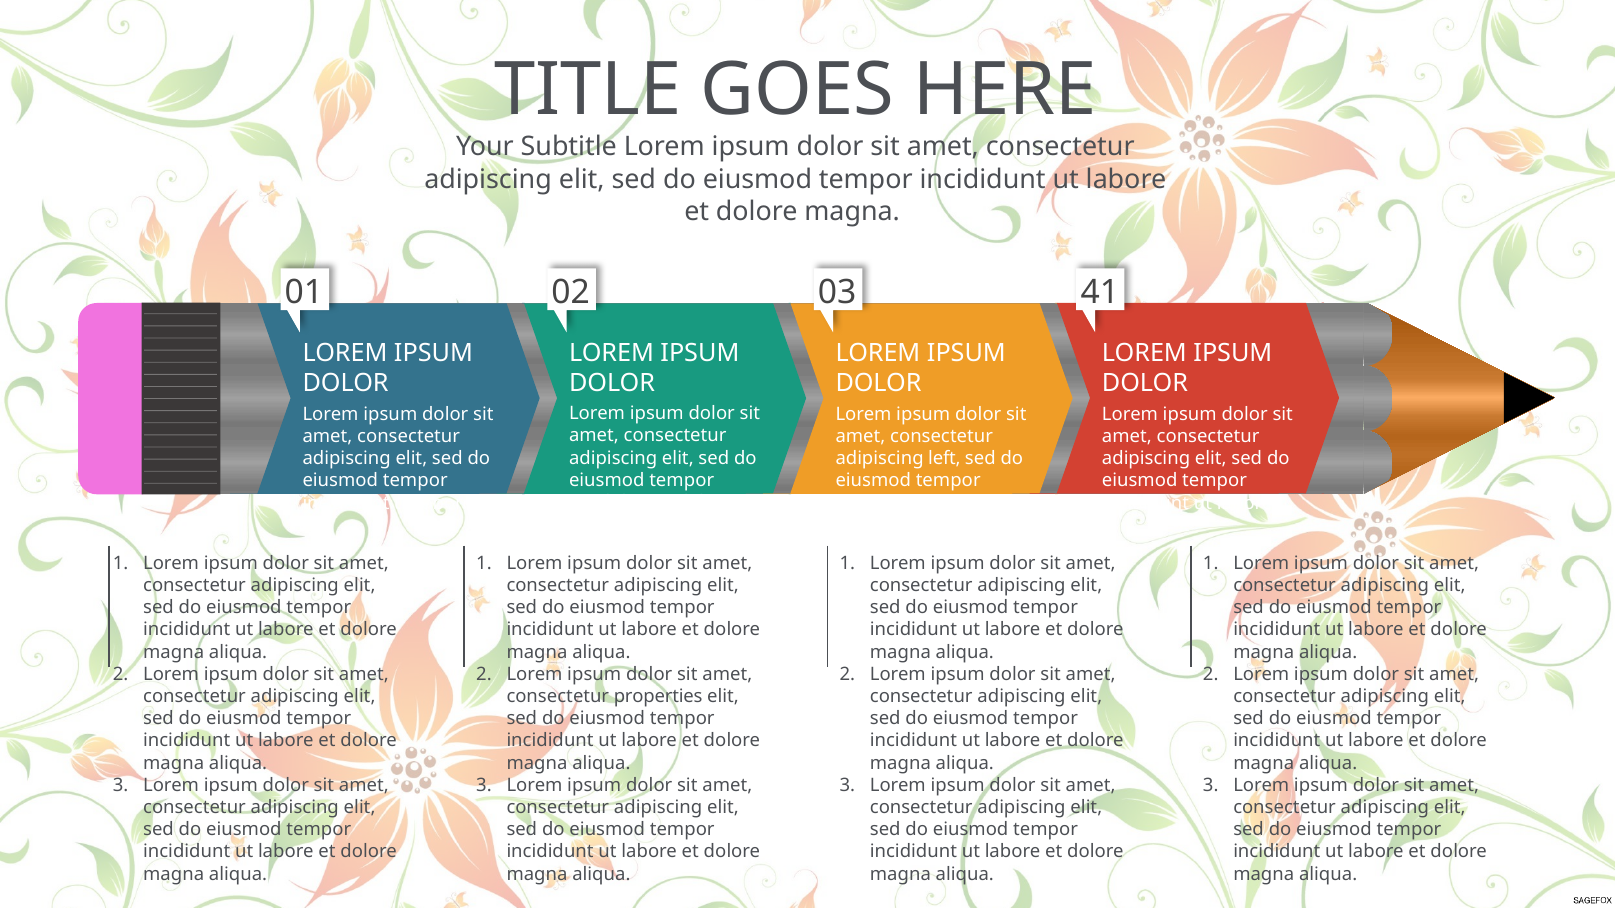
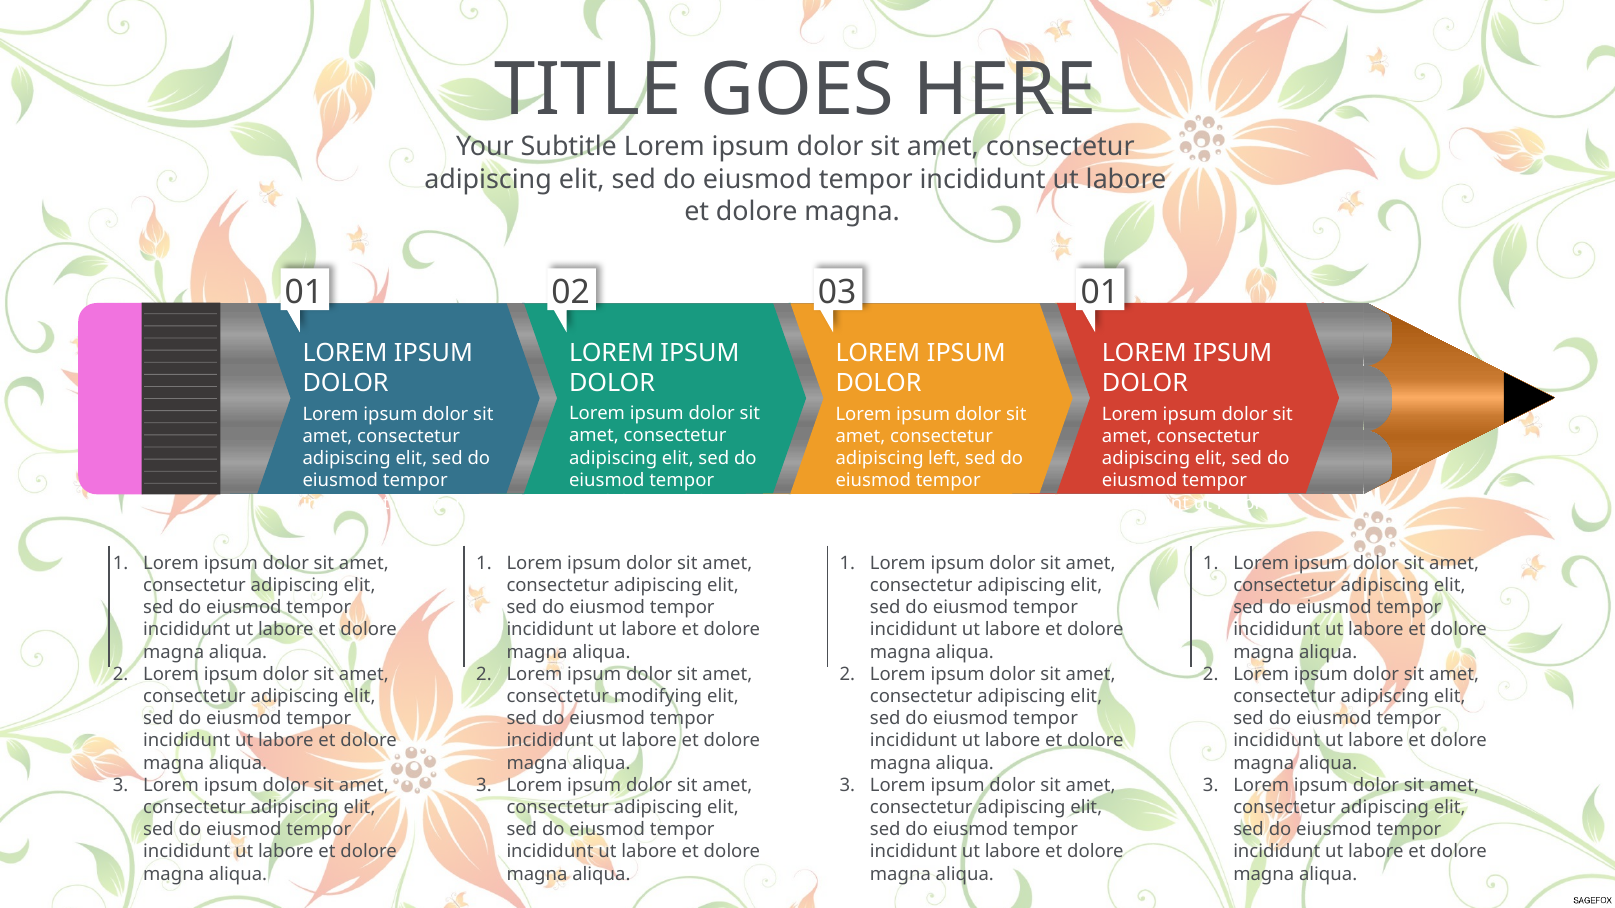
03 41: 41 -> 01
properties: properties -> modifying
